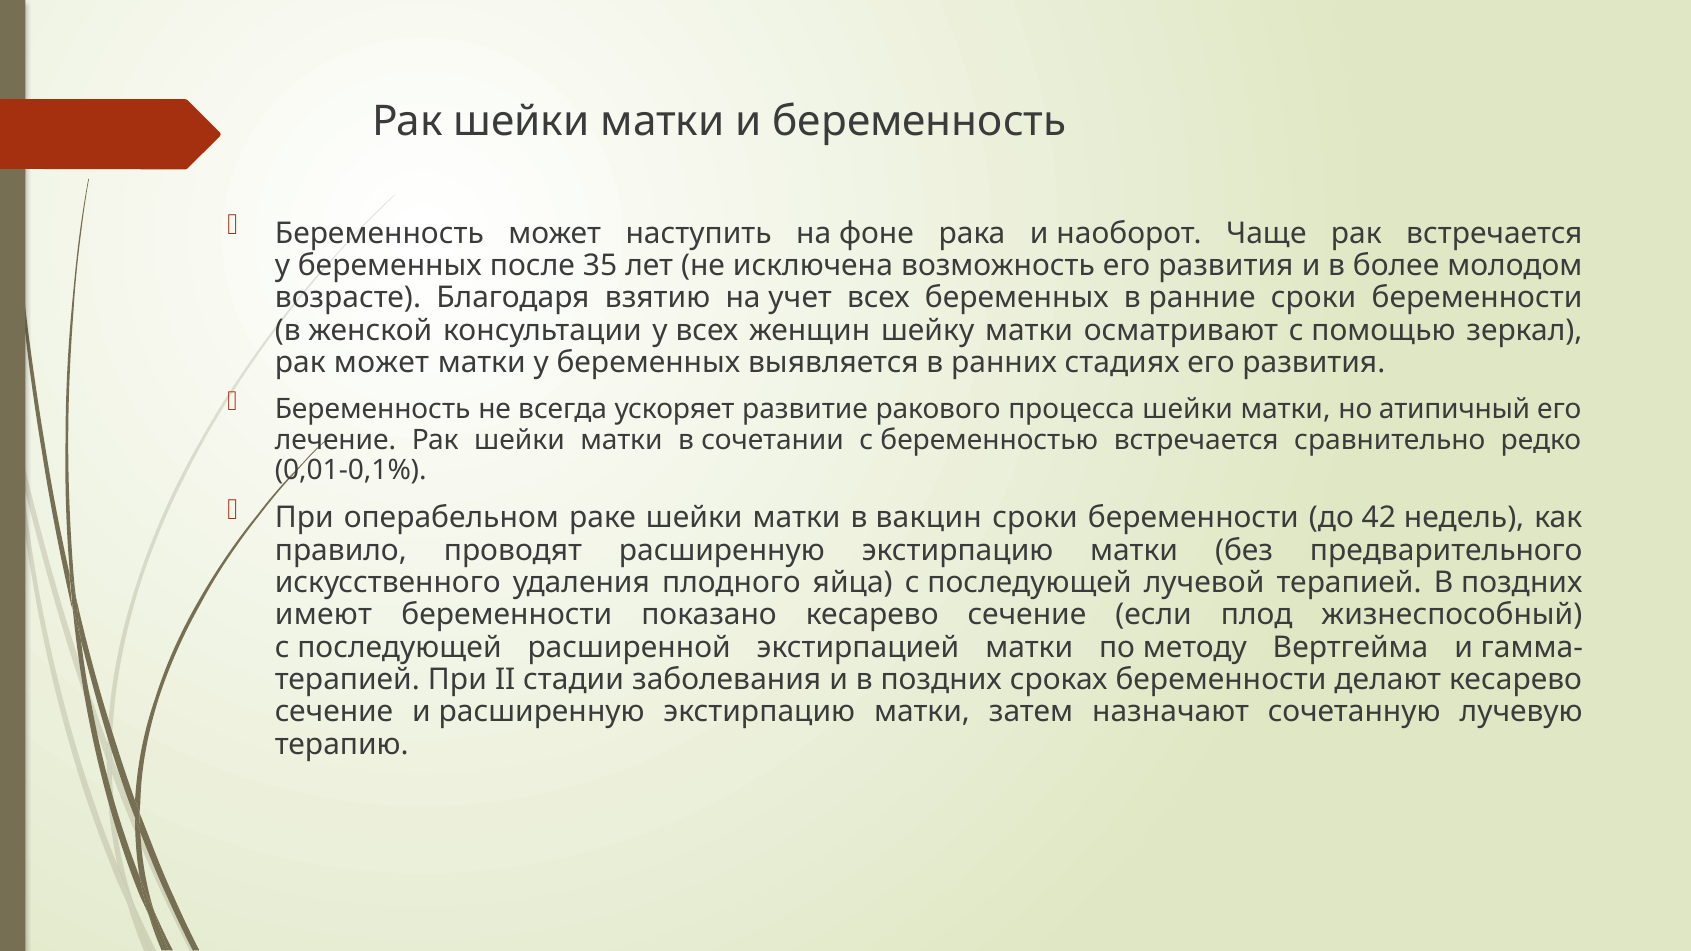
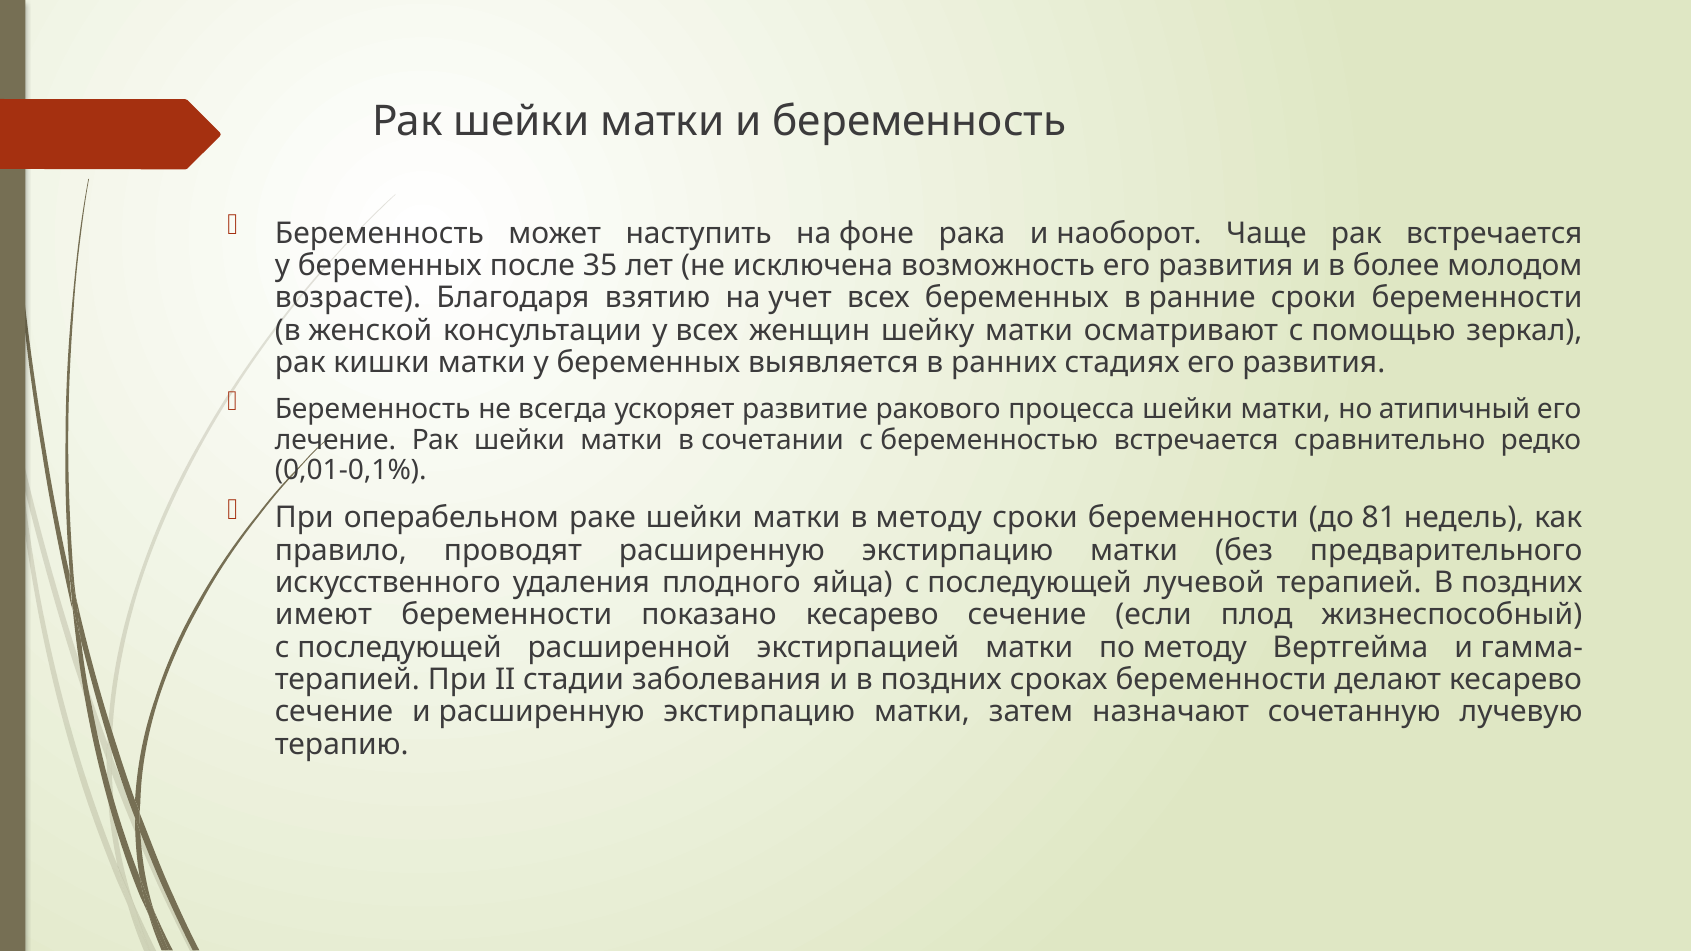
рак может: может -> кишки
в вакцин: вакцин -> методу
42: 42 -> 81
